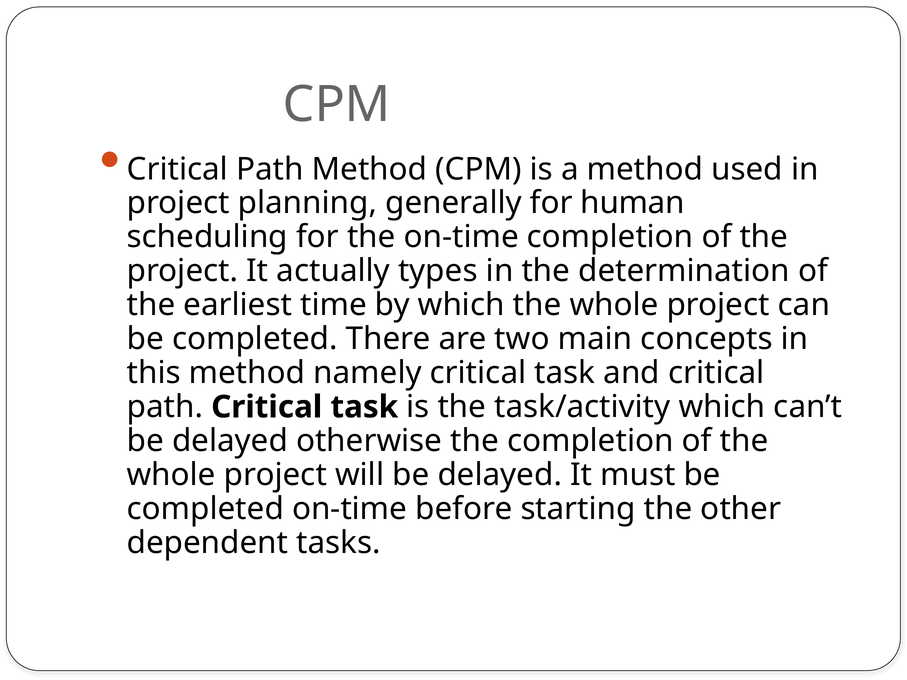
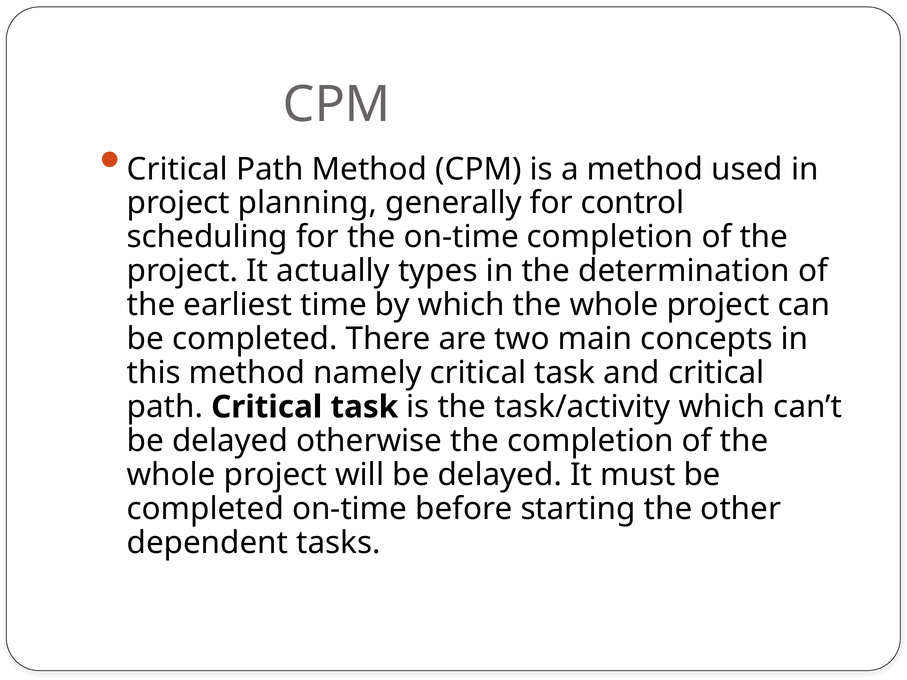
human: human -> control
